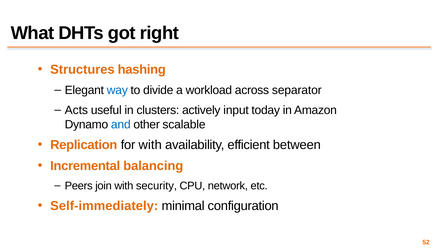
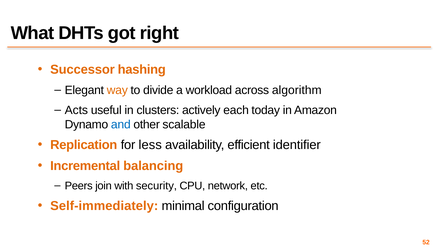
Structures: Structures -> Successor
way colour: blue -> orange
separator: separator -> algorithm
input: input -> each
for with: with -> less
between: between -> identifier
